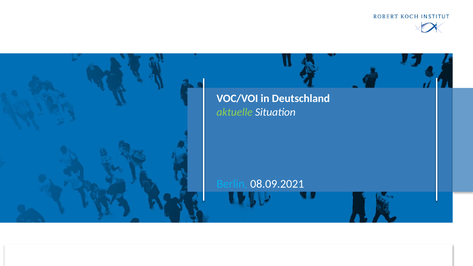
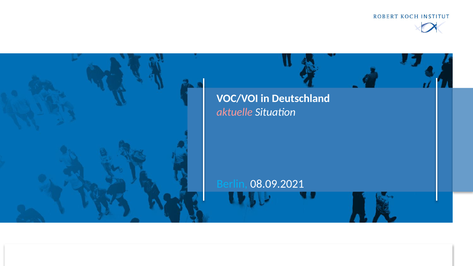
aktuelle colour: light green -> pink
